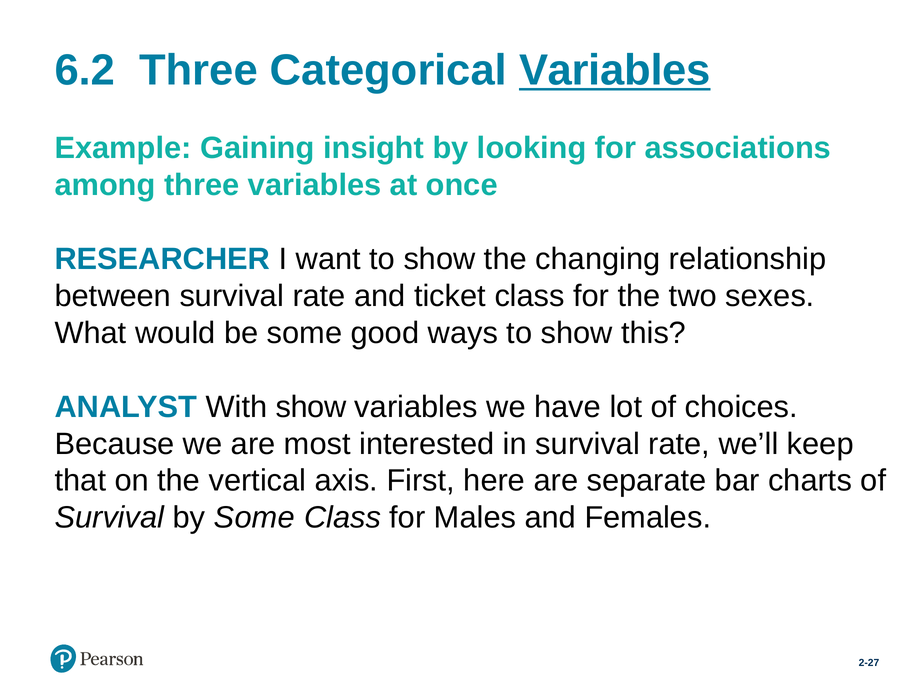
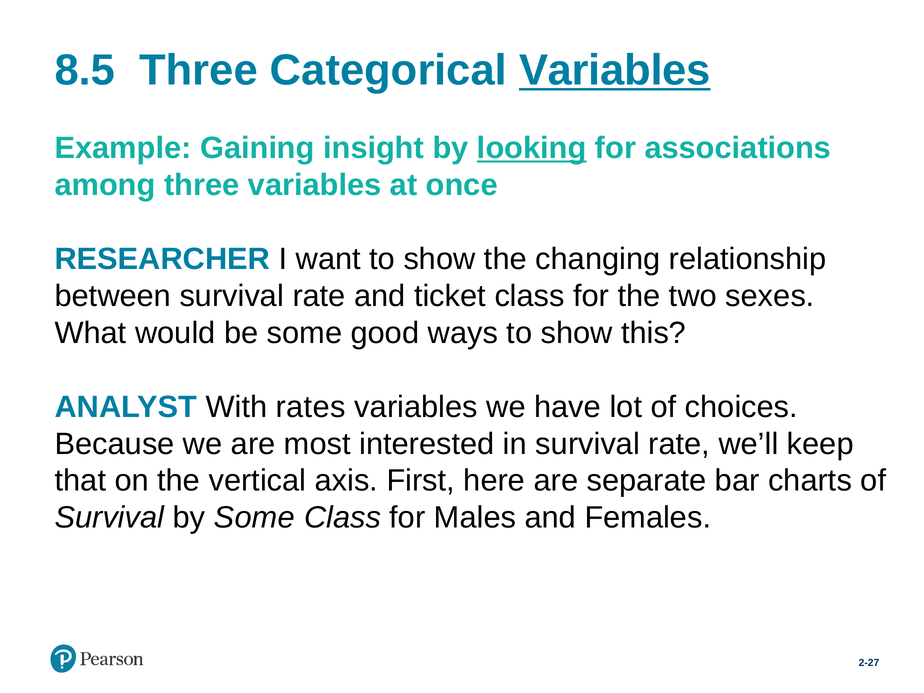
6.2: 6.2 -> 8.5
looking underline: none -> present
With show: show -> rates
